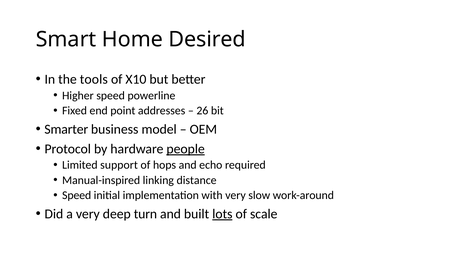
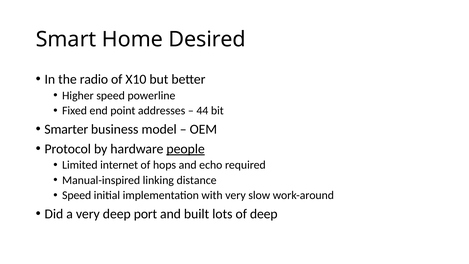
tools: tools -> radio
26: 26 -> 44
support: support -> internet
turn: turn -> port
lots underline: present -> none
of scale: scale -> deep
